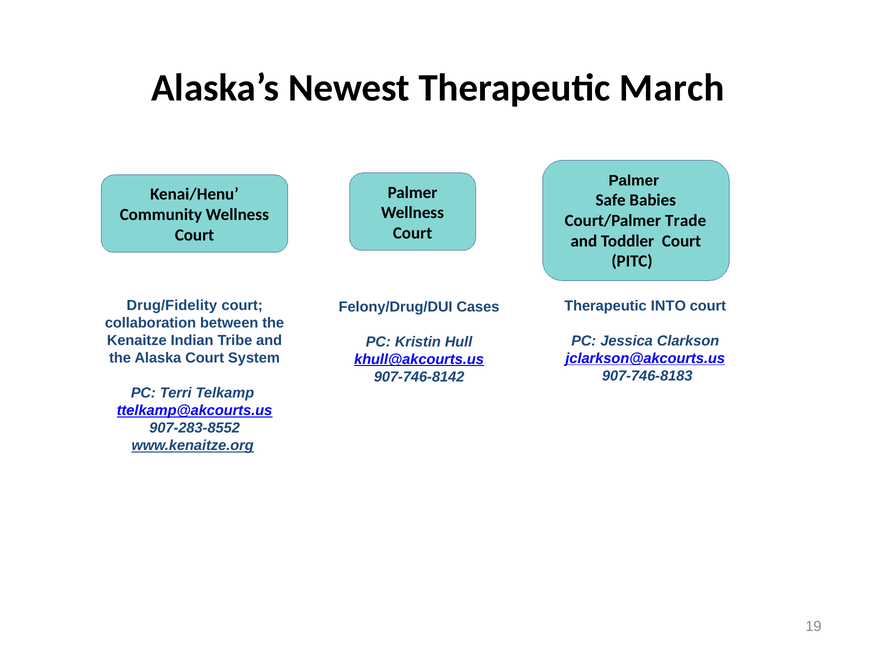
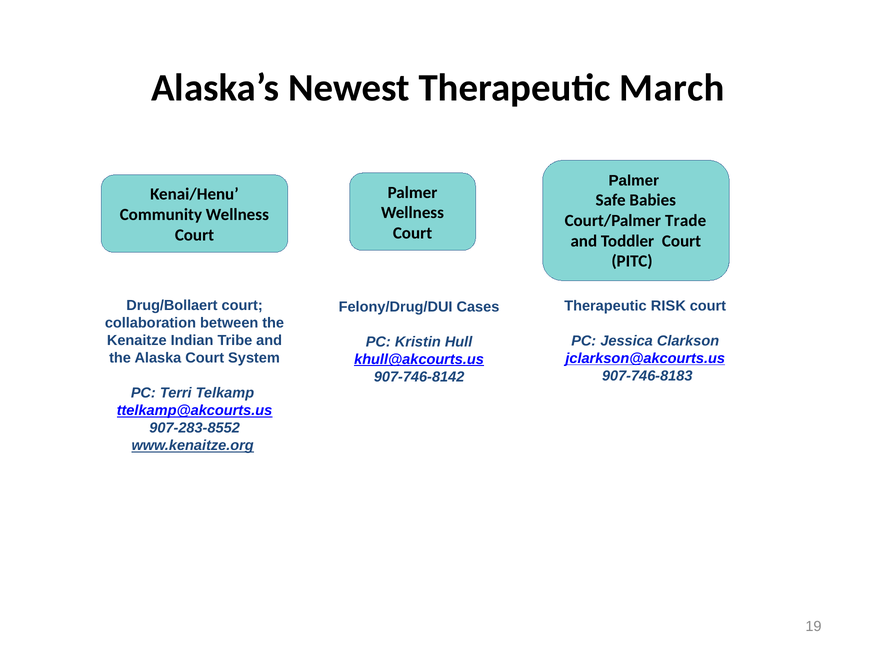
Drug/Fidelity: Drug/Fidelity -> Drug/Bollaert
INTO: INTO -> RISK
